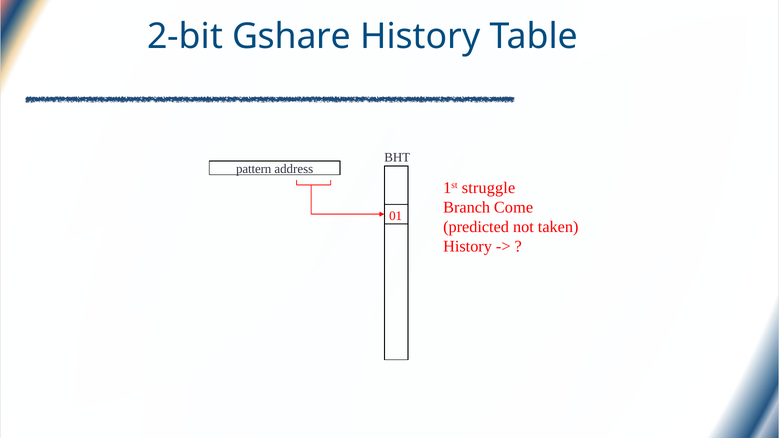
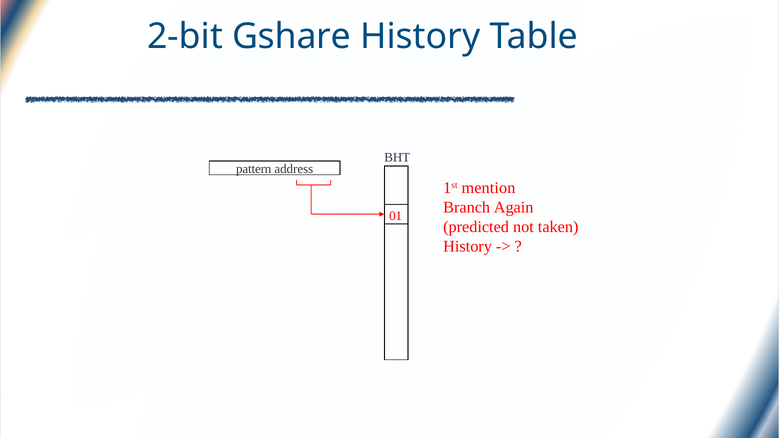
struggle: struggle -> mention
Come: Come -> Again
